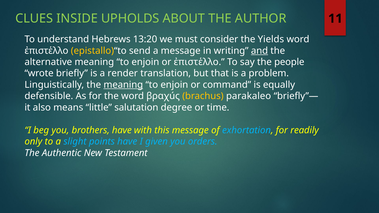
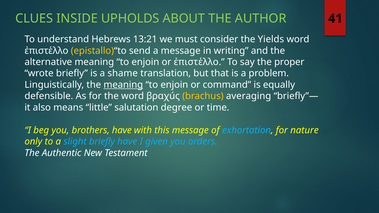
11: 11 -> 41
13:20: 13:20 -> 13:21
and underline: present -> none
people: people -> proper
render: render -> shame
parakaleo: parakaleo -> averaging
readily: readily -> nature
slight points: points -> briefly
